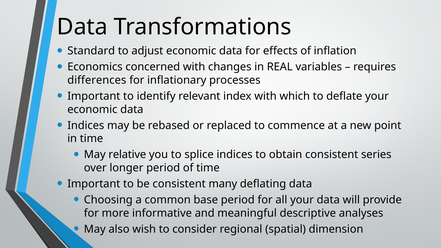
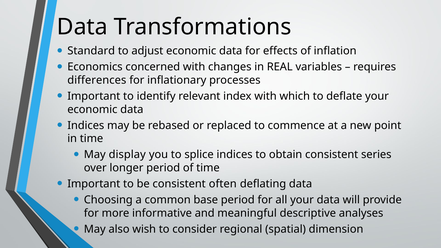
relative: relative -> display
many: many -> often
